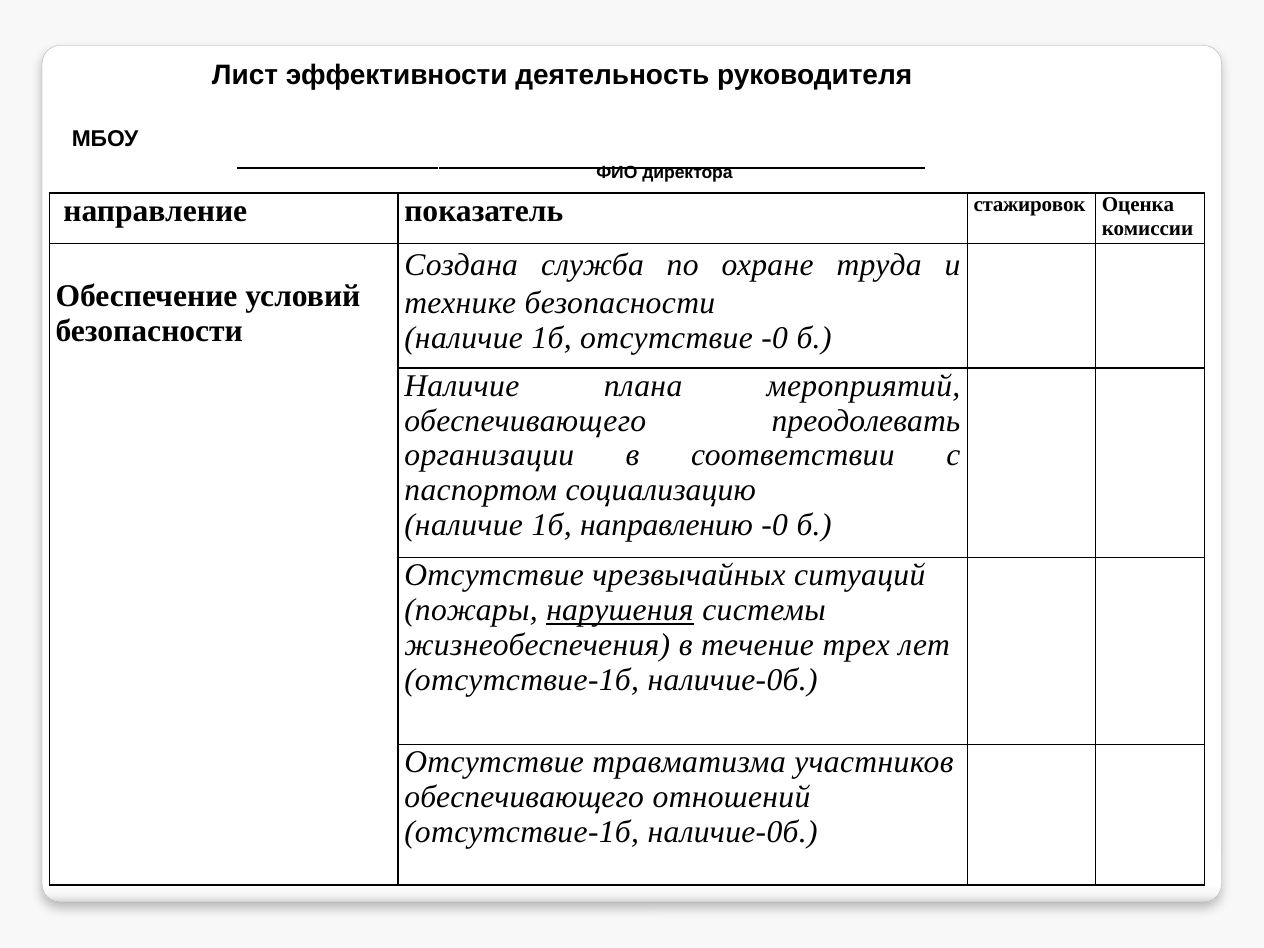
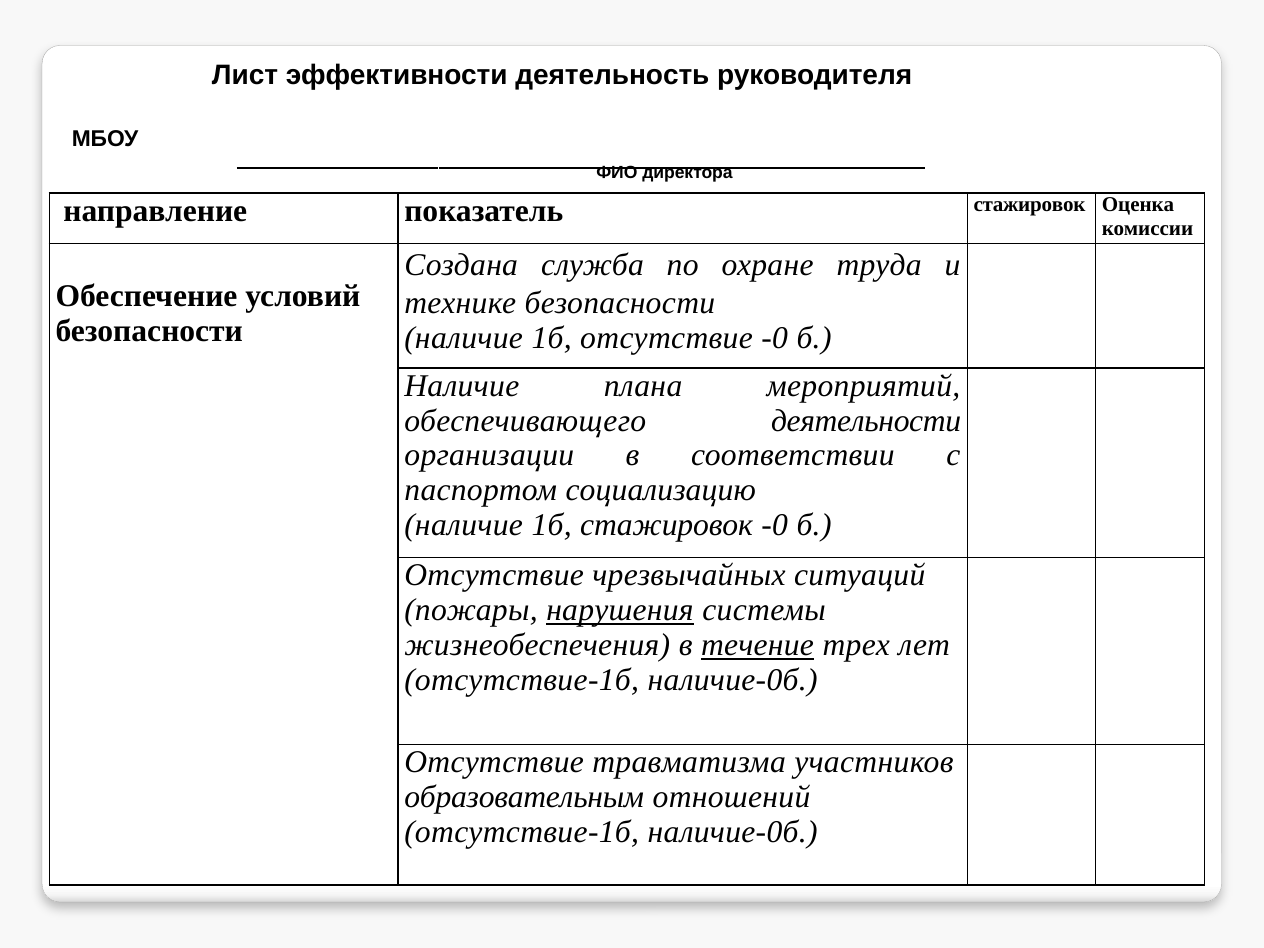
преодолевать: преодолевать -> деятельности
1б направлению: направлению -> стажировок
течение underline: none -> present
обеспечивающего at (524, 797): обеспечивающего -> образовательным
